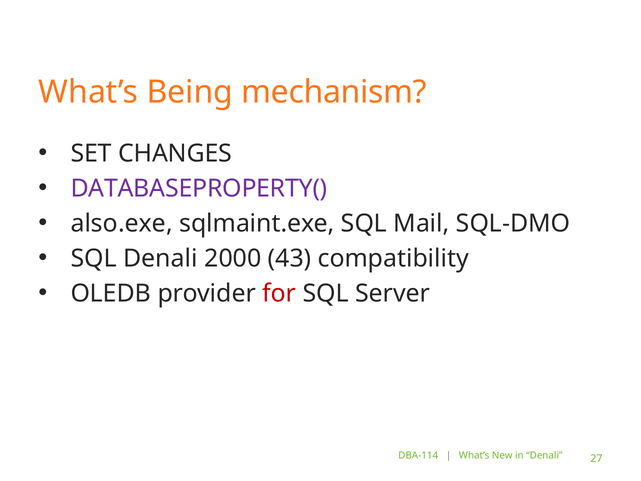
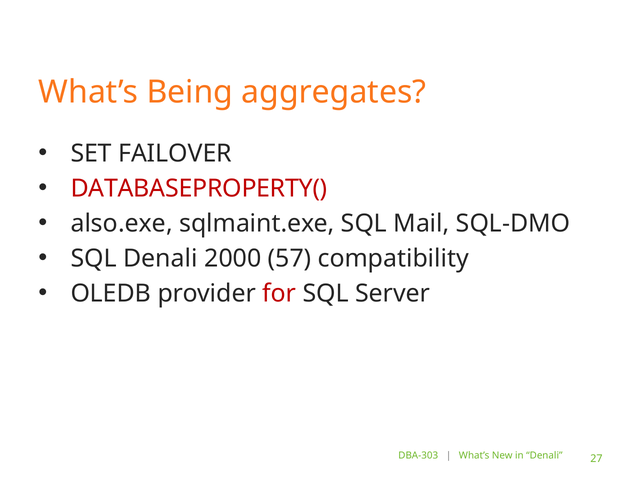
mechanism: mechanism -> aggregates
CHANGES: CHANGES -> FAILOVER
DATABASEPROPERTY( colour: purple -> red
43: 43 -> 57
DBA-114: DBA-114 -> DBA-303
